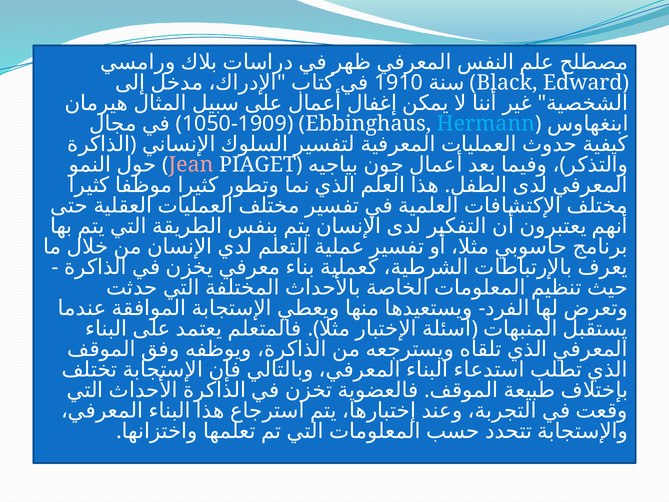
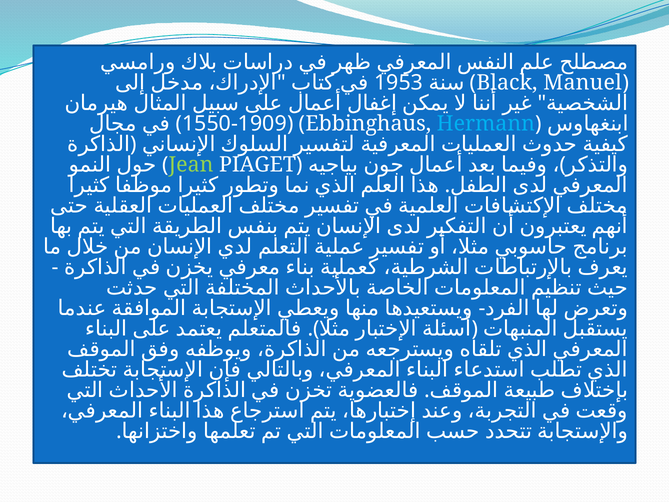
Edward: Edward -> Manuel
1910: 1910 -> 1953
1050-1909: 1050-1909 -> 1550-1909
Jean colour: pink -> light green
